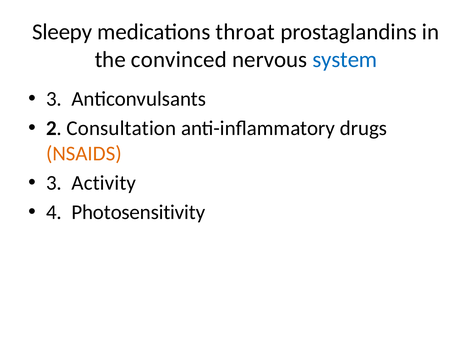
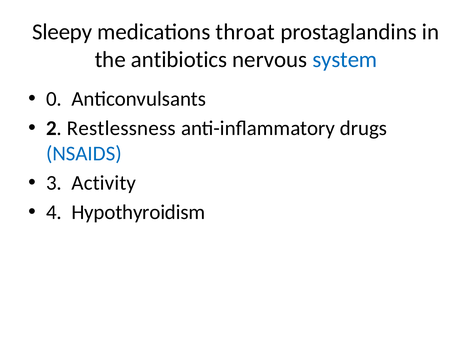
convinced: convinced -> antibiotics
3 at (54, 99): 3 -> 0
Consultation: Consultation -> Restlessness
NSAIDS colour: orange -> blue
Photosensitivity: Photosensitivity -> Hypothyroidism
